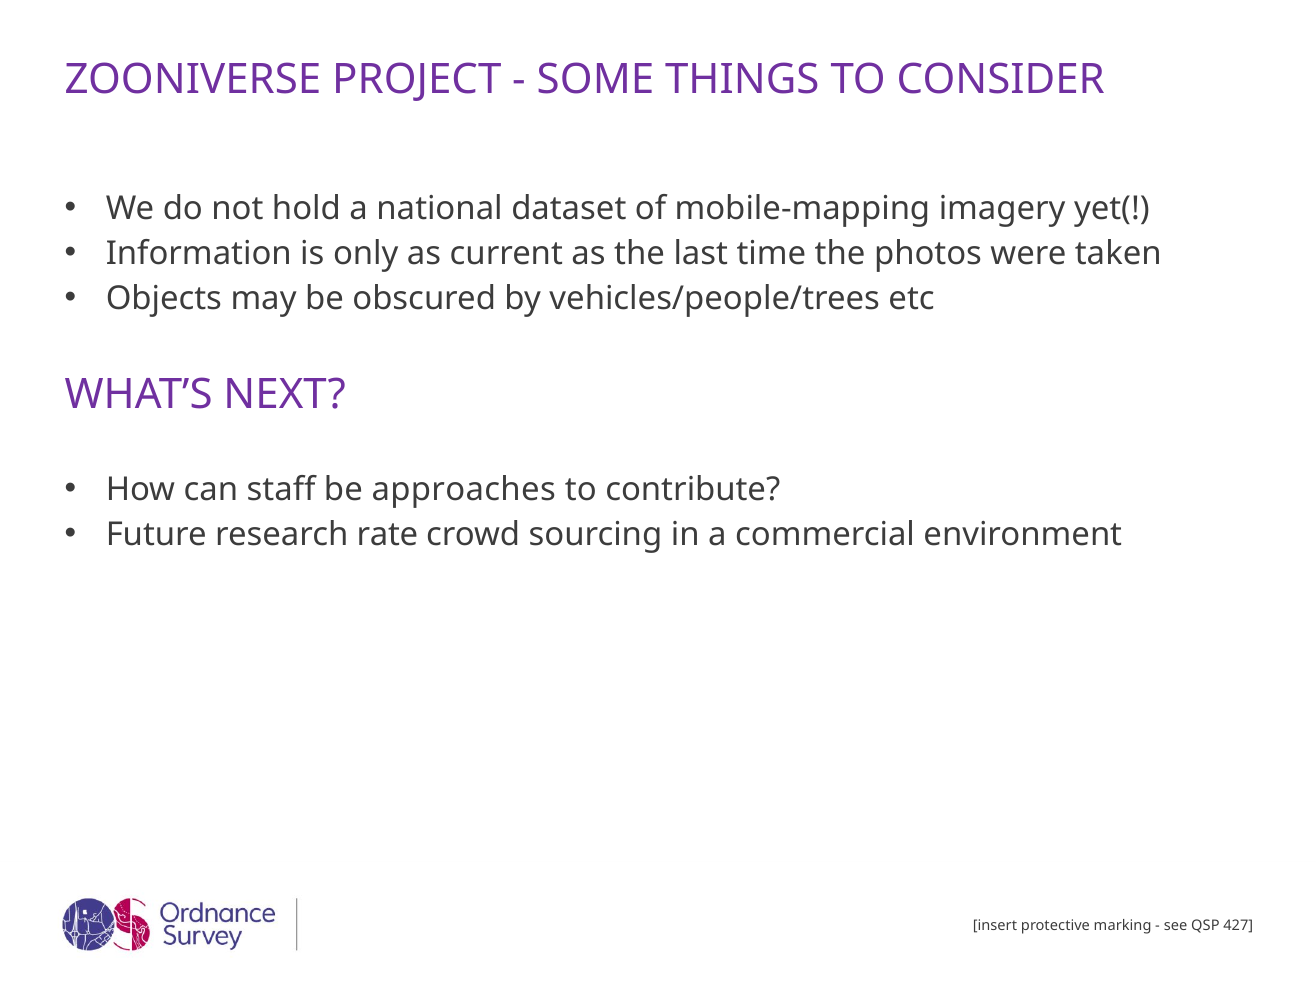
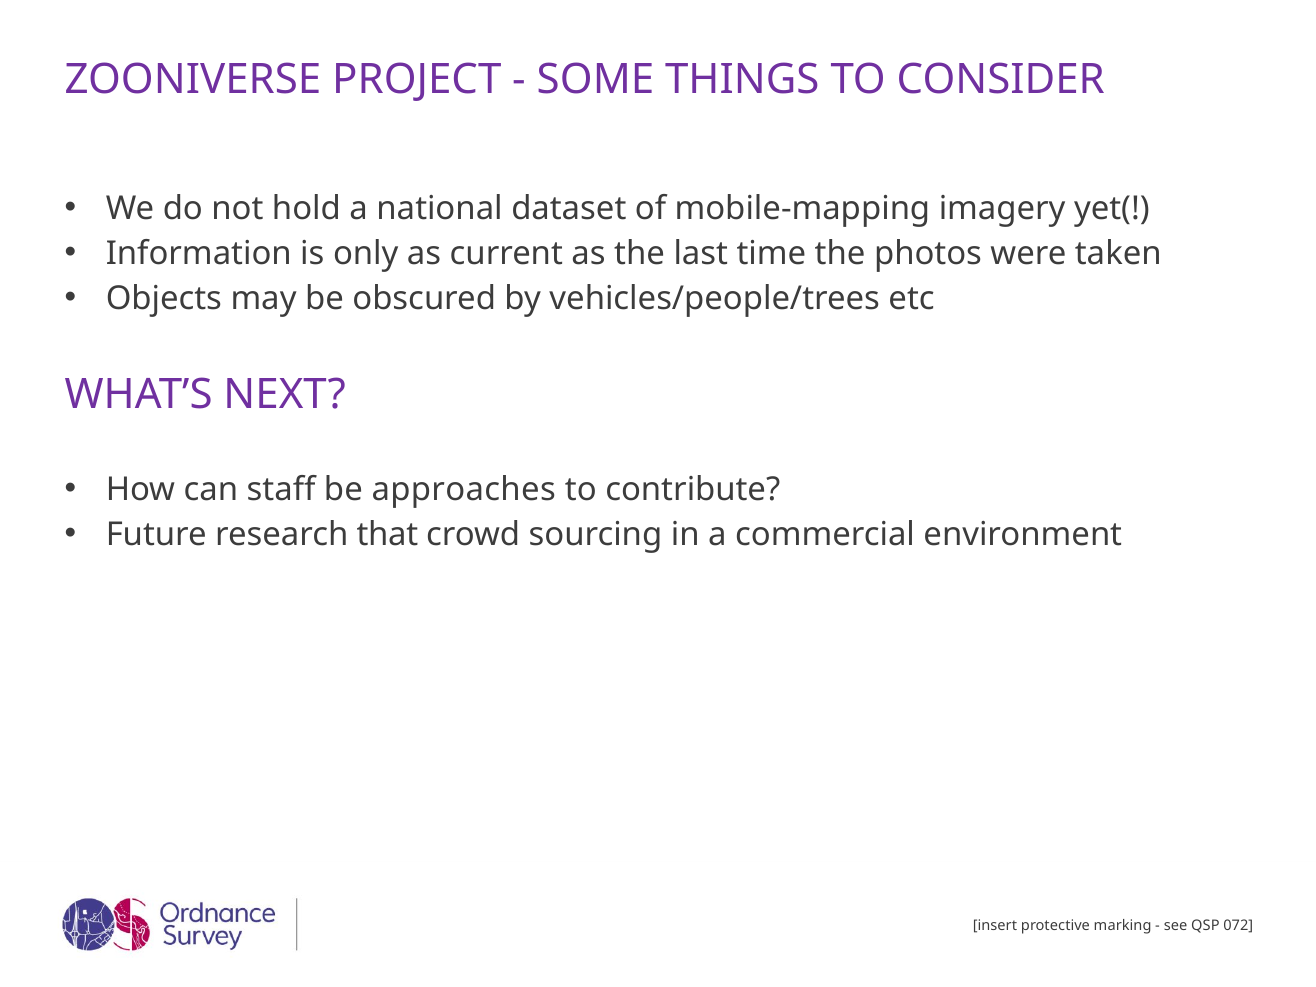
rate: rate -> that
427: 427 -> 072
